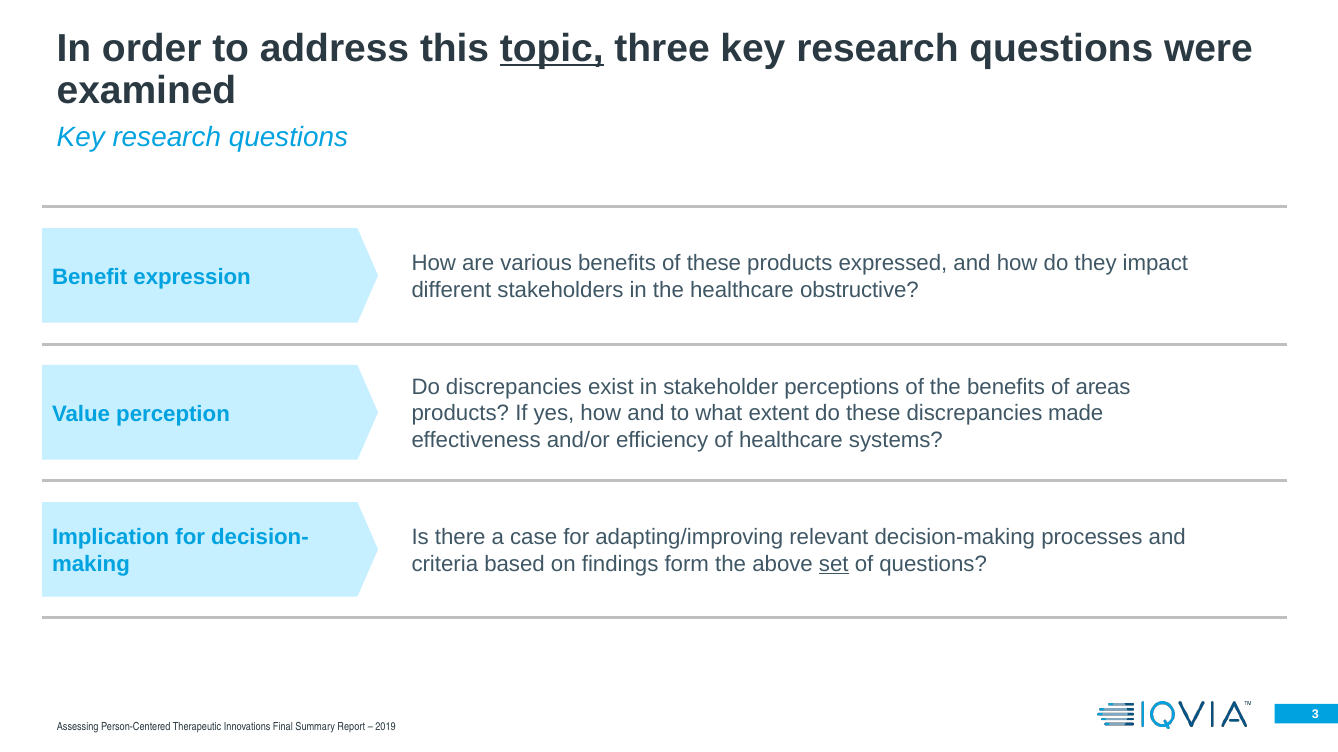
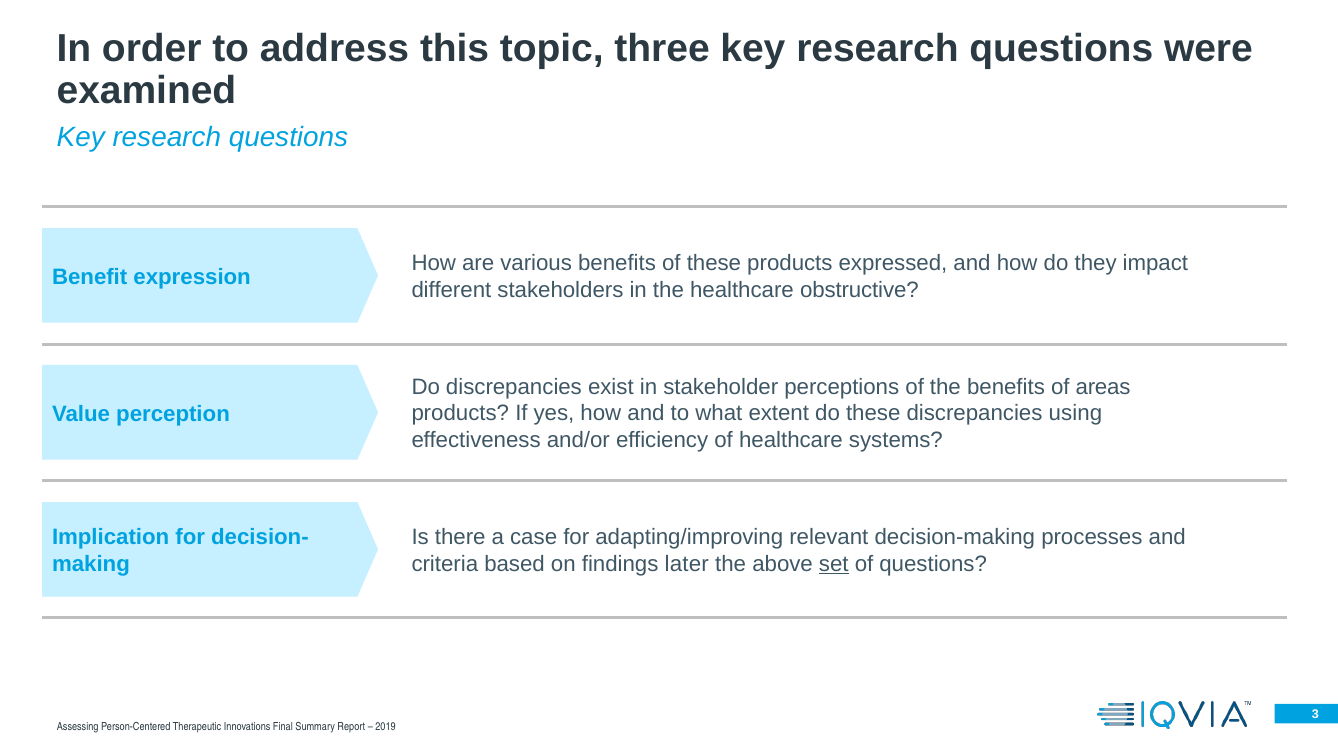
topic underline: present -> none
made: made -> using
form: form -> later
